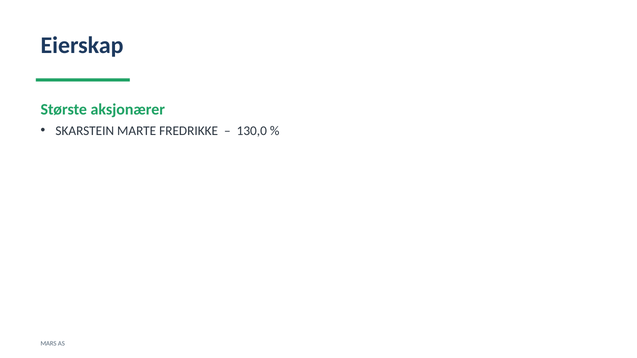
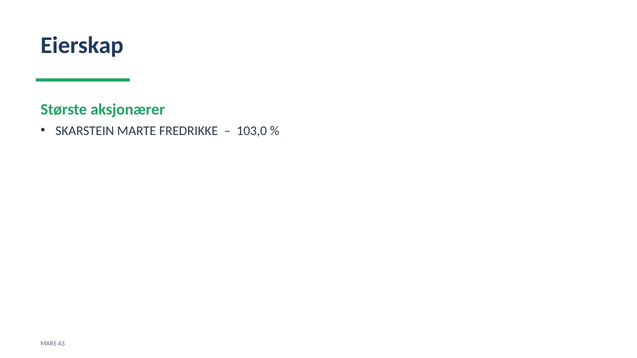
130,0: 130,0 -> 103,0
